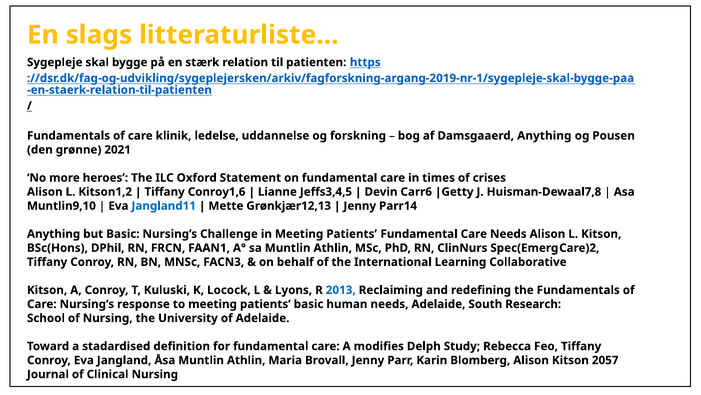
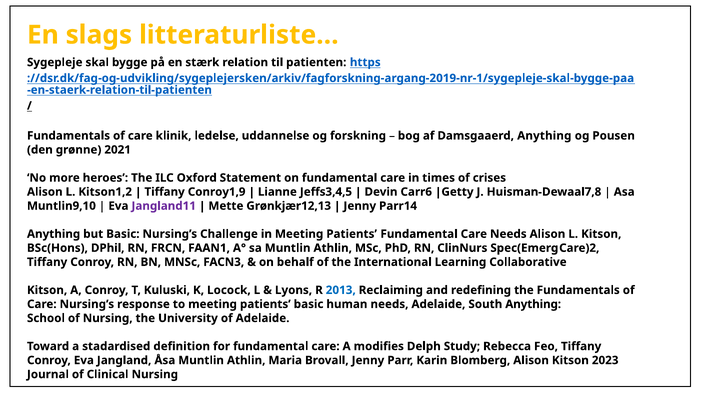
Conroy1,6: Conroy1,6 -> Conroy1,9
Jangland11 colour: blue -> purple
South Research: Research -> Anything
2057: 2057 -> 2023
